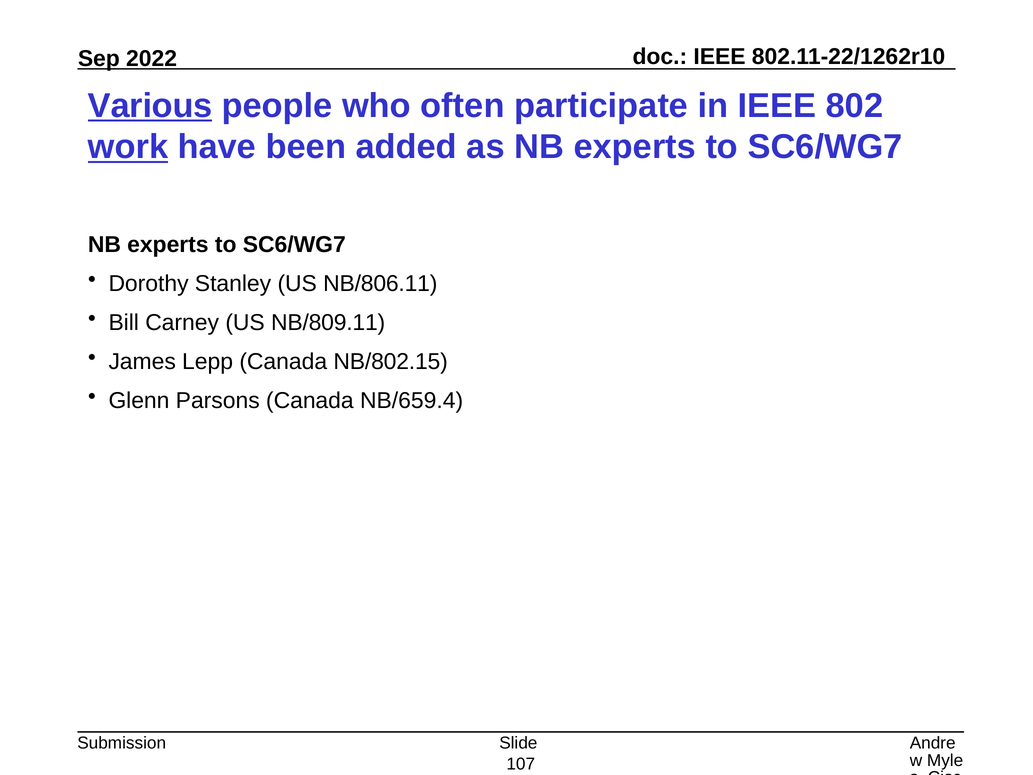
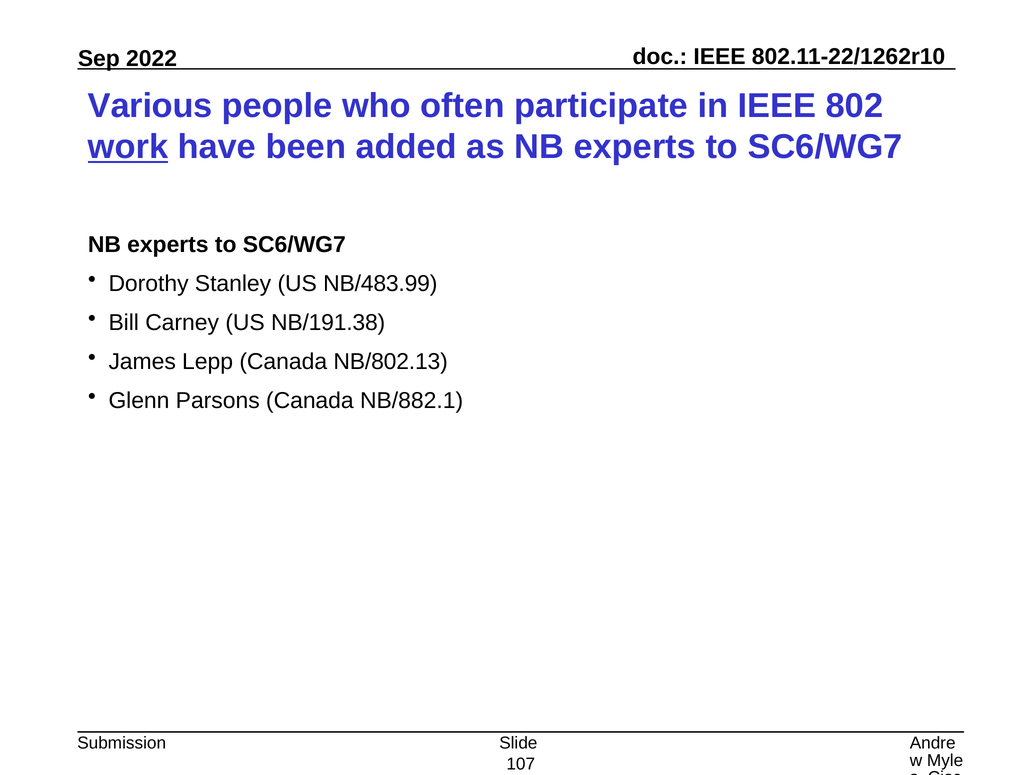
Various underline: present -> none
NB/806.11: NB/806.11 -> NB/483.99
NB/809.11: NB/809.11 -> NB/191.38
NB/802.15: NB/802.15 -> NB/802.13
NB/659.4: NB/659.4 -> NB/882.1
